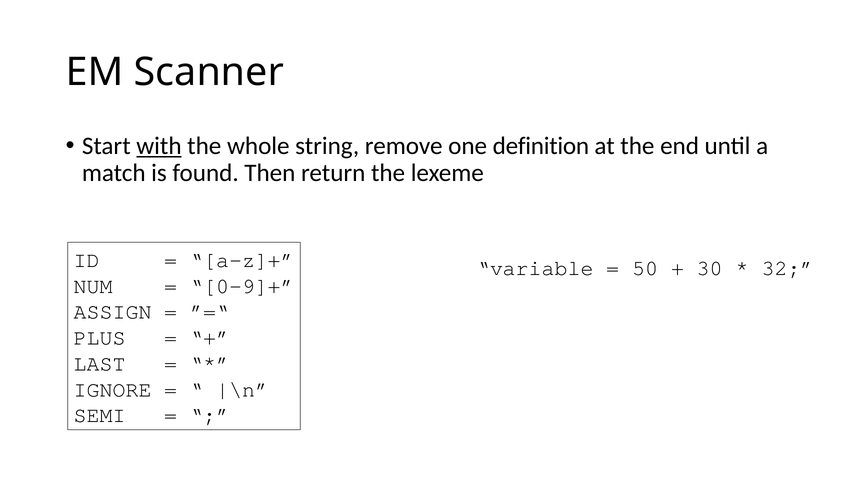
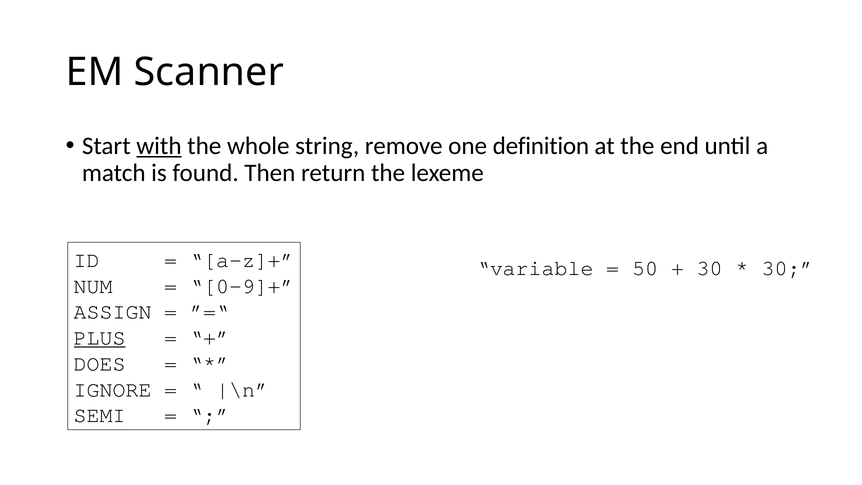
32 at (788, 268): 32 -> 30
PLUS underline: none -> present
LAST: LAST -> DOES
